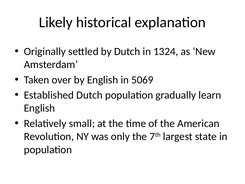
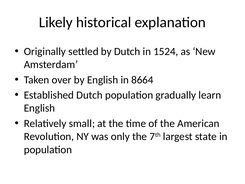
1324: 1324 -> 1524
5069: 5069 -> 8664
